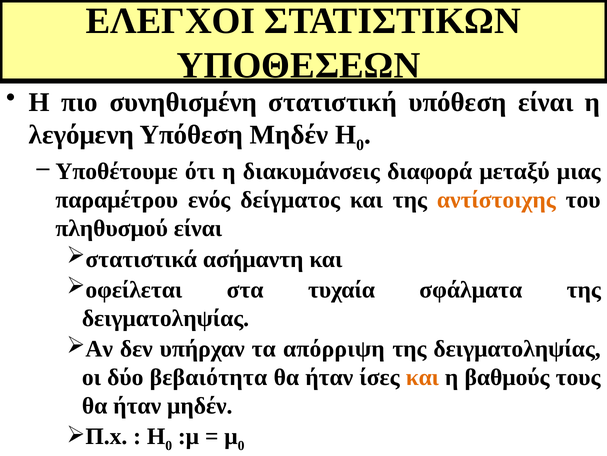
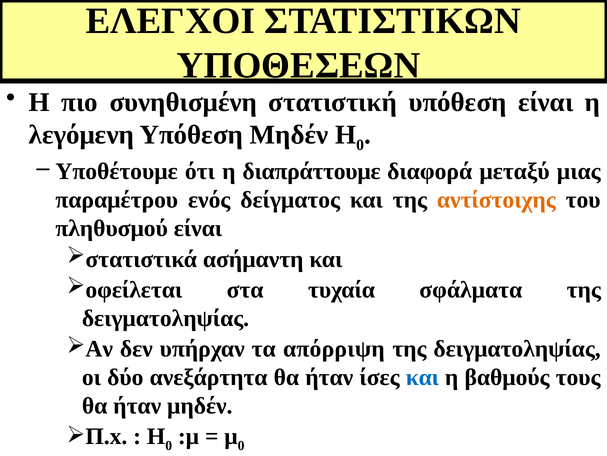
διακυμάνσεις: διακυμάνσεις -> διαπράττουμε
βεβαιότητα: βεβαιότητα -> ανεξάρτητα
και at (422, 377) colour: orange -> blue
